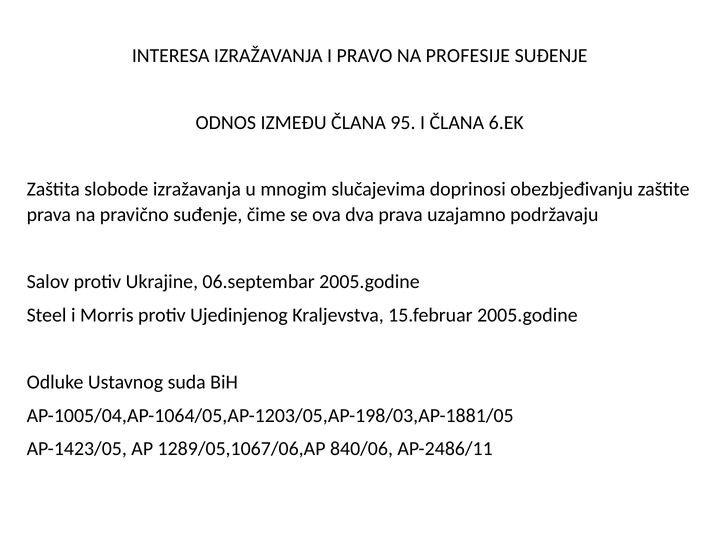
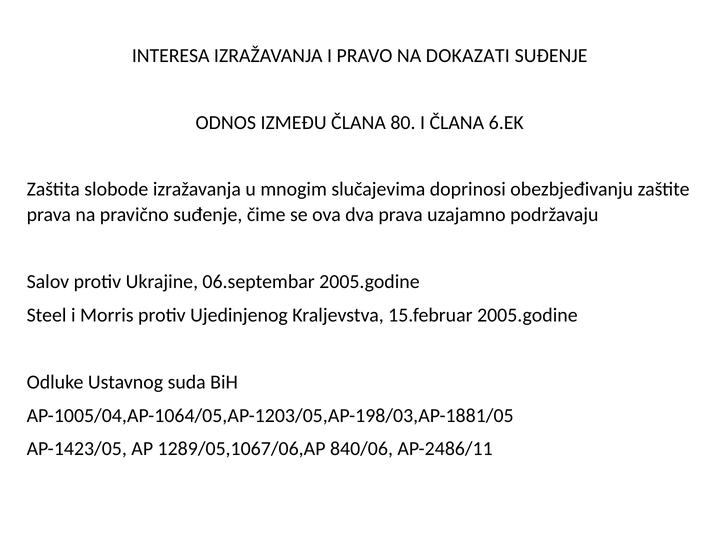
PROFESIJE: PROFESIJE -> DOKAZATI
95: 95 -> 80
